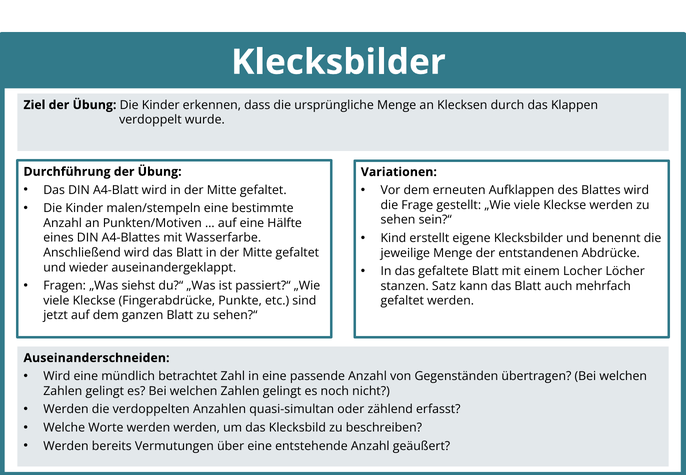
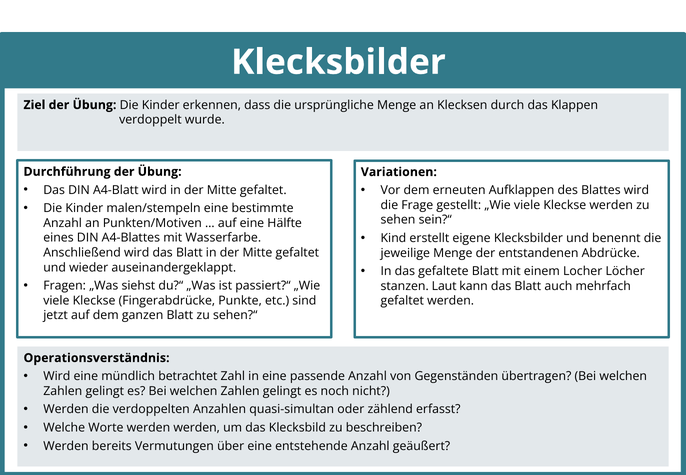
Satz: Satz -> Laut
Auseinanderschneiden: Auseinanderschneiden -> Operationsverständnis
